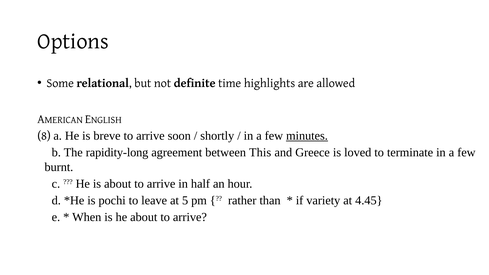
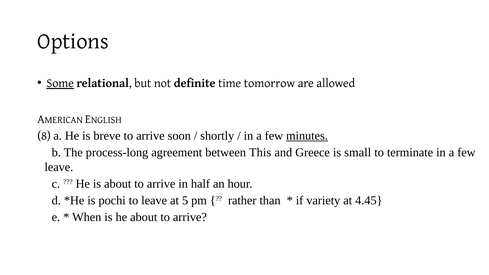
Some underline: none -> present
highlights: highlights -> tomorrow
rapidity-long: rapidity-long -> process-long
loved: loved -> small
burnt at (59, 167): burnt -> leave
